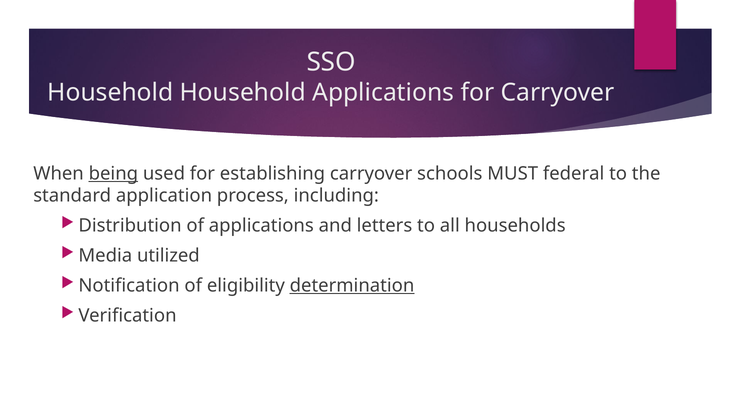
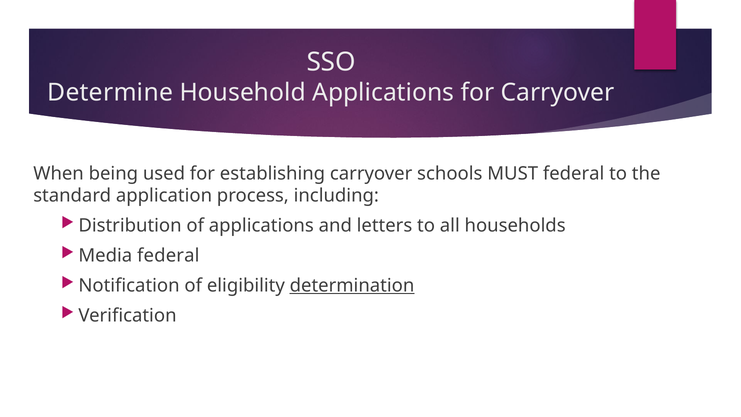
Household at (110, 92): Household -> Determine
being underline: present -> none
Media utilized: utilized -> federal
